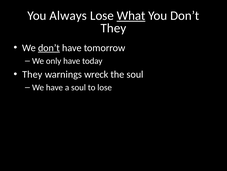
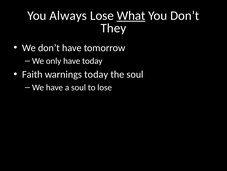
don’t at (49, 48) underline: present -> none
They at (32, 74): They -> Faith
warnings wreck: wreck -> today
